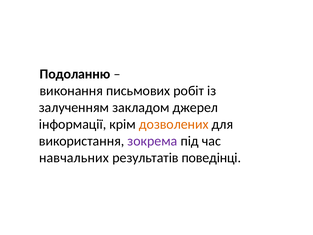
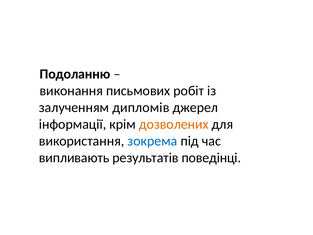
закладом: закладом -> дипломів
зокрема colour: purple -> blue
навчальних: навчальних -> випливають
